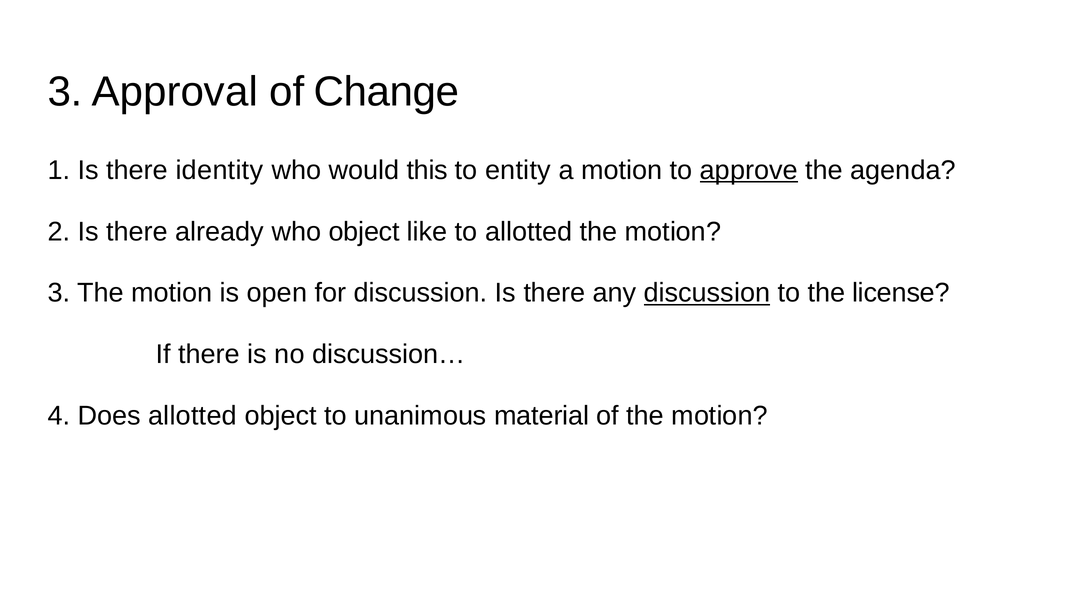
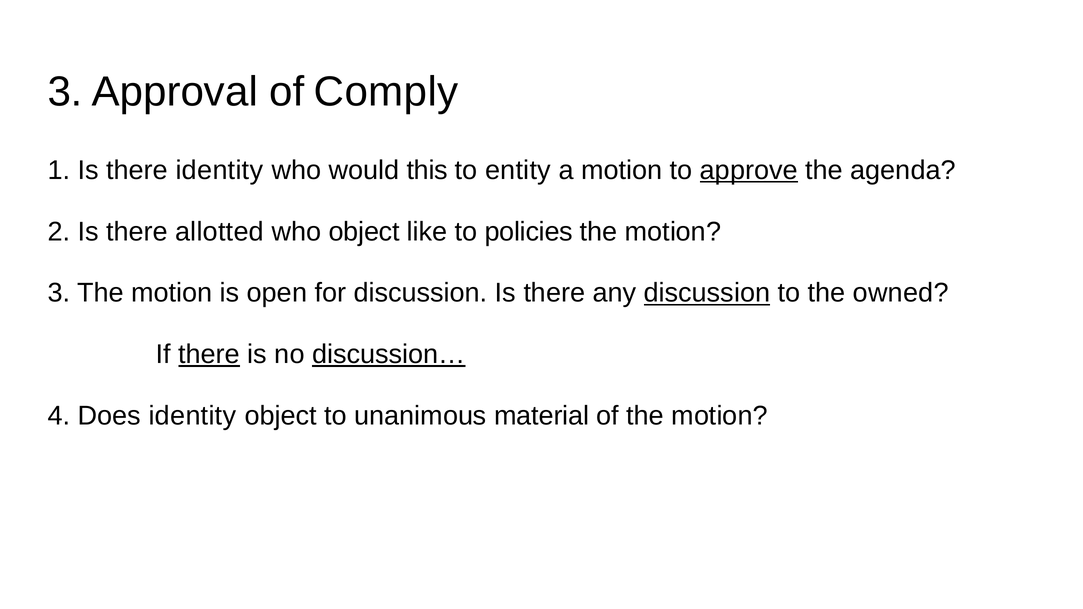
Change: Change -> Comply
already: already -> allotted
to allotted: allotted -> policies
license: license -> owned
there at (209, 355) underline: none -> present
discussion… underline: none -> present
Does allotted: allotted -> identity
